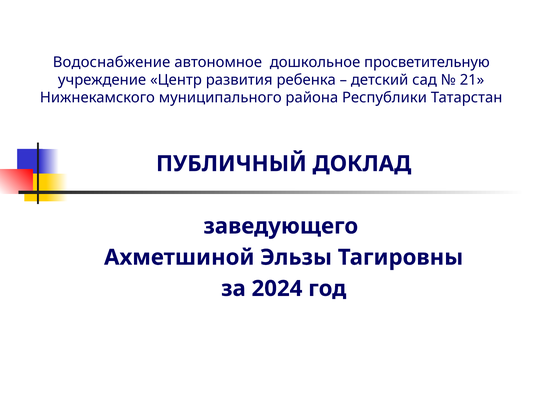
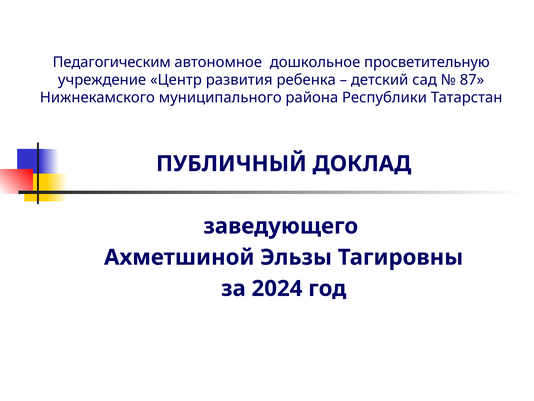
Водоснабжение: Водоснабжение -> Педагогическим
21: 21 -> 87
